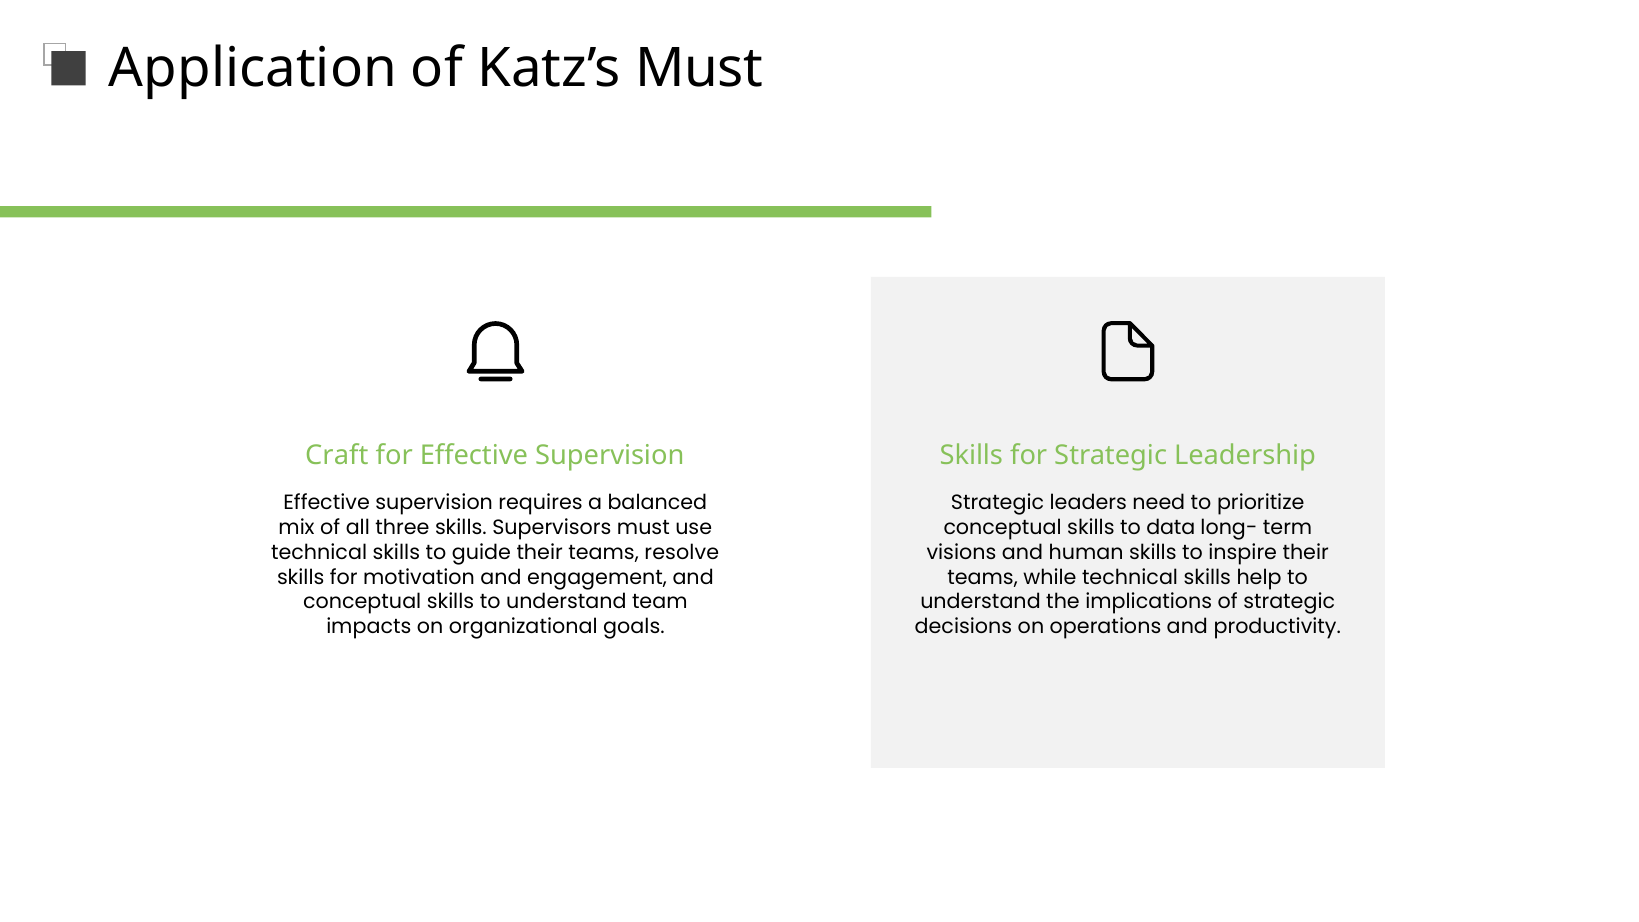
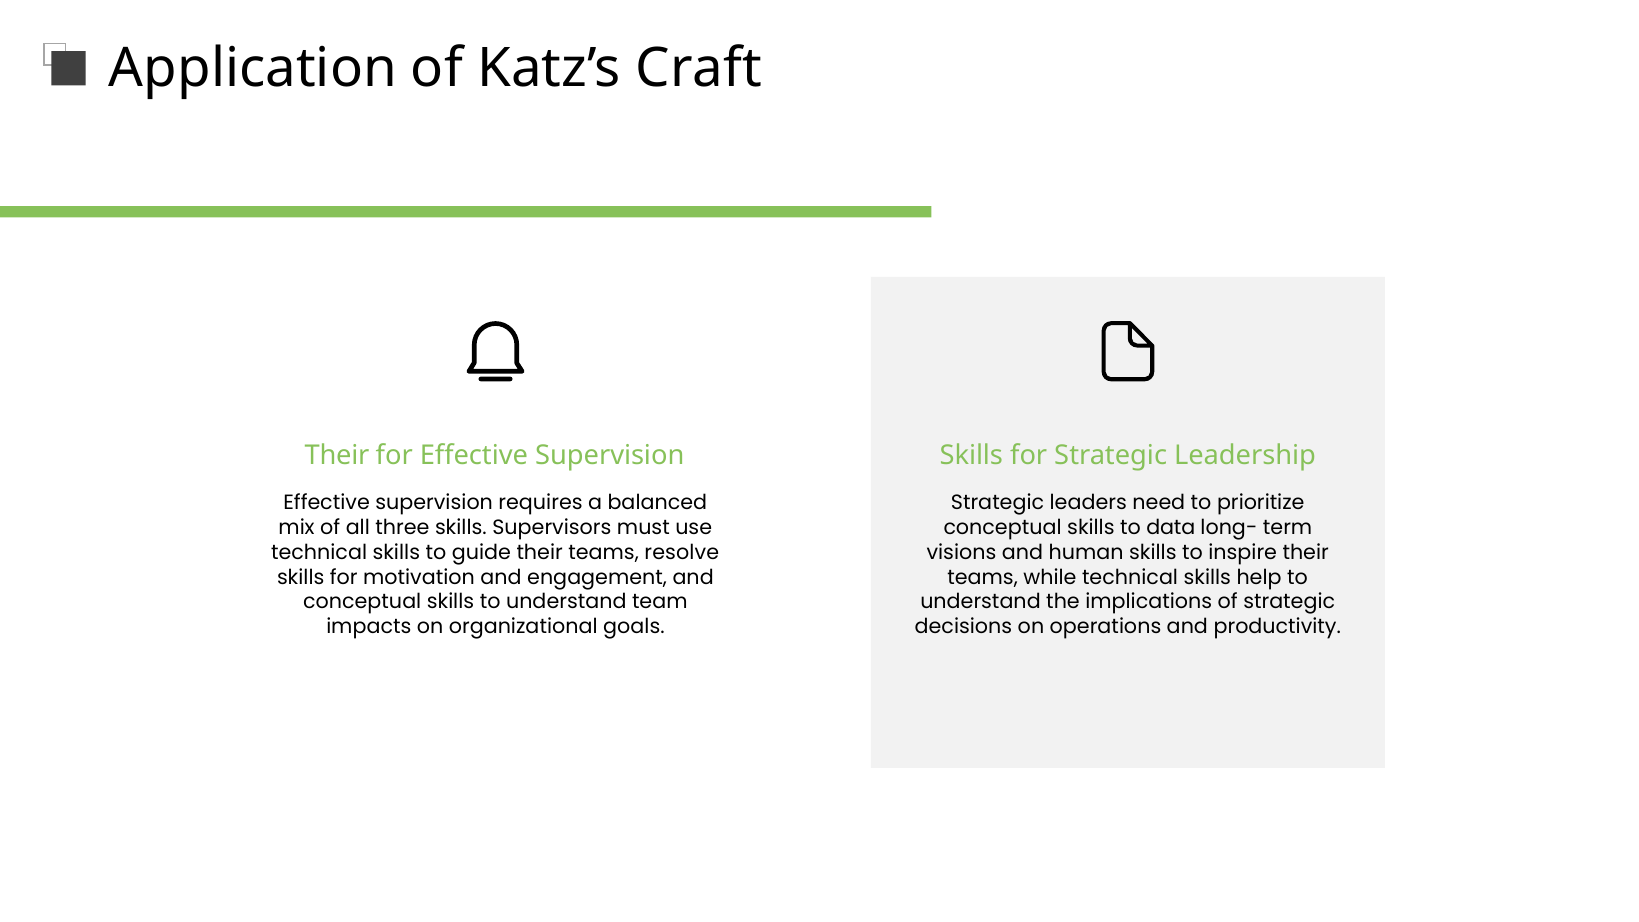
Katz’s Must: Must -> Craft
Craft at (337, 455): Craft -> Their
